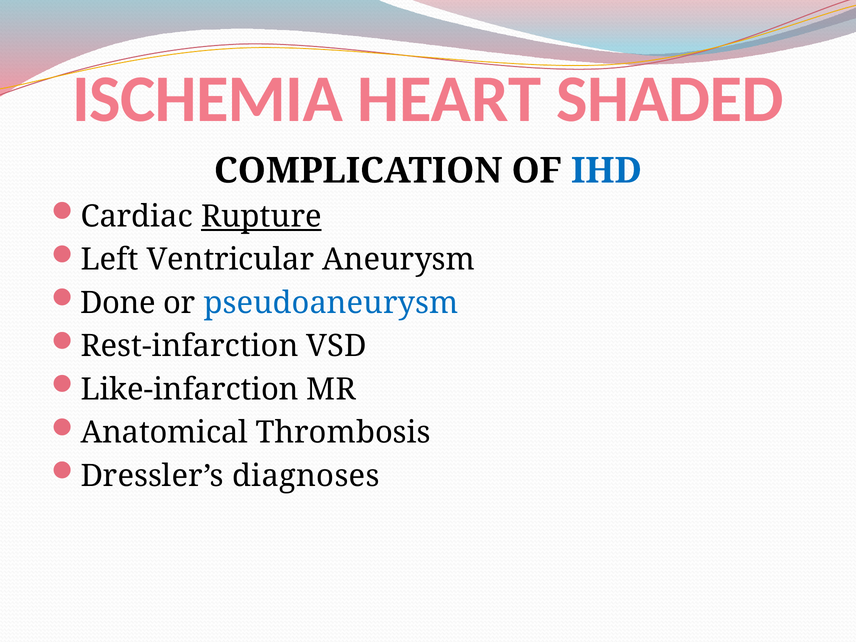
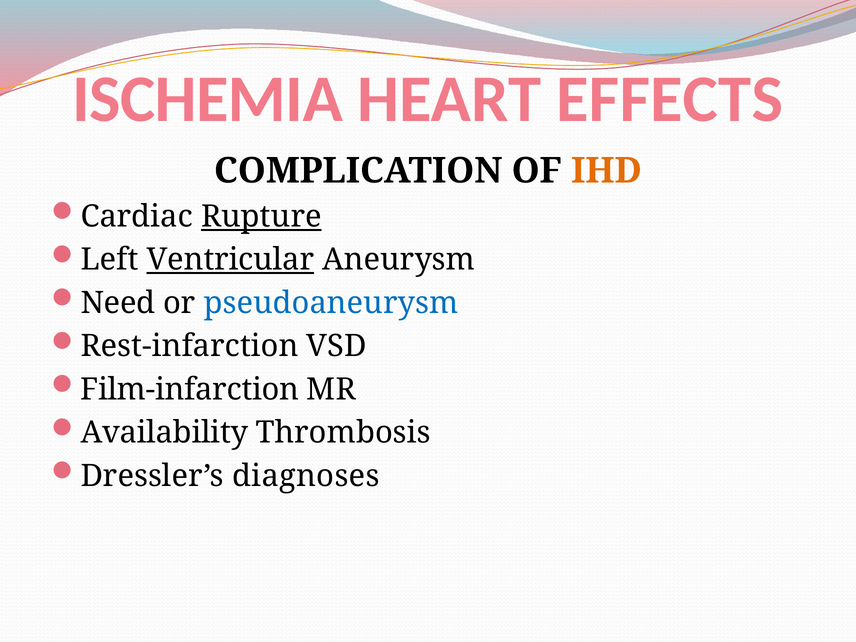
SHADED: SHADED -> EFFECTS
IHD colour: blue -> orange
Ventricular underline: none -> present
Done: Done -> Need
Like-infarction: Like-infarction -> Film-infarction
Anatomical: Anatomical -> Availability
